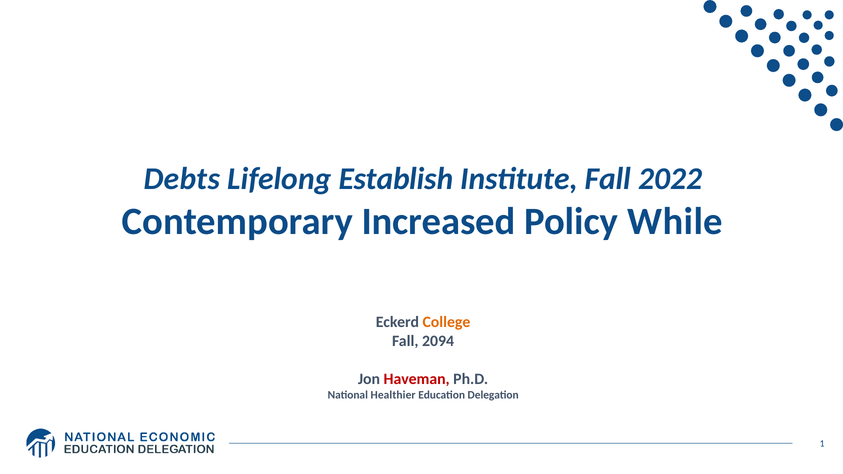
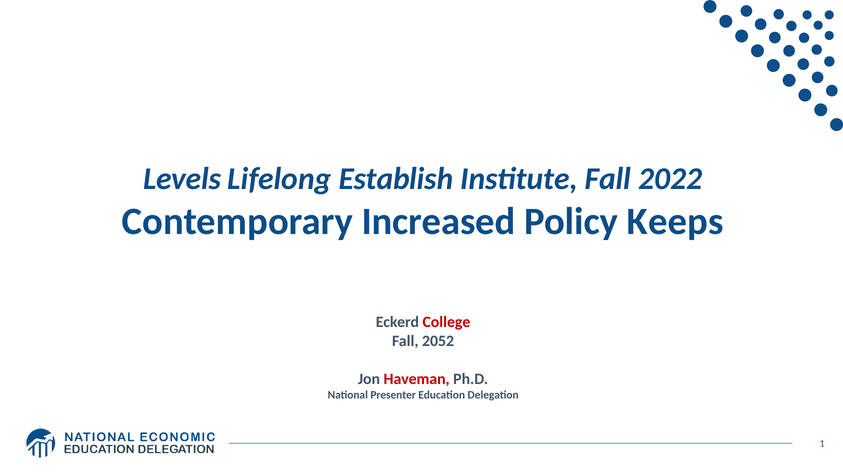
Debts: Debts -> Levels
While: While -> Keeps
College colour: orange -> red
2094: 2094 -> 2052
Healthier: Healthier -> Presenter
